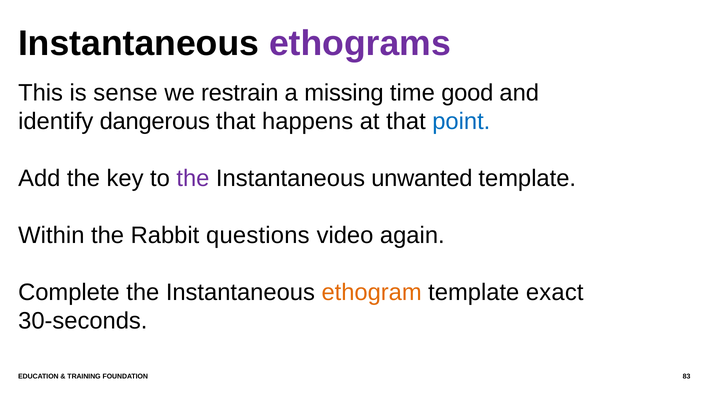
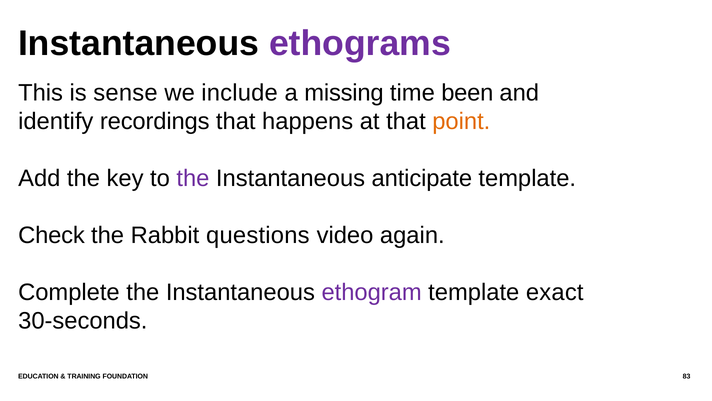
restrain: restrain -> include
good: good -> been
dangerous: dangerous -> recordings
point colour: blue -> orange
unwanted: unwanted -> anticipate
Within: Within -> Check
ethogram colour: orange -> purple
